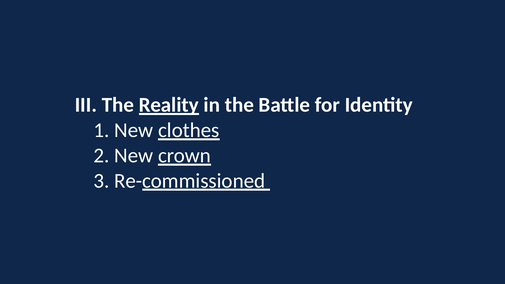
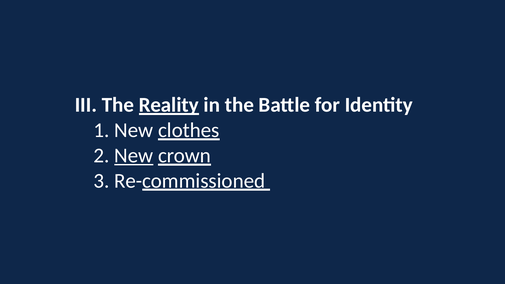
New at (134, 156) underline: none -> present
